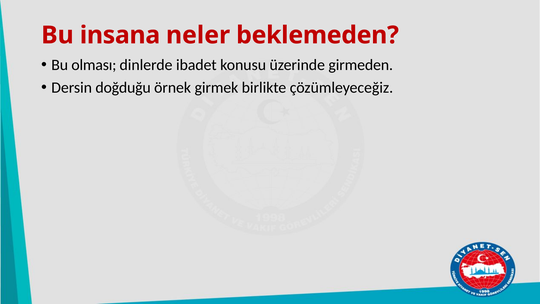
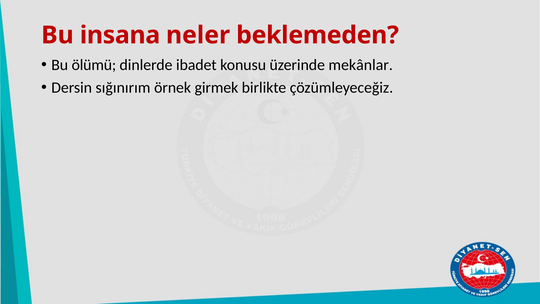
olması: olması -> ölümü
girmeden: girmeden -> mekânlar
doğduğu: doğduğu -> sığınırım
